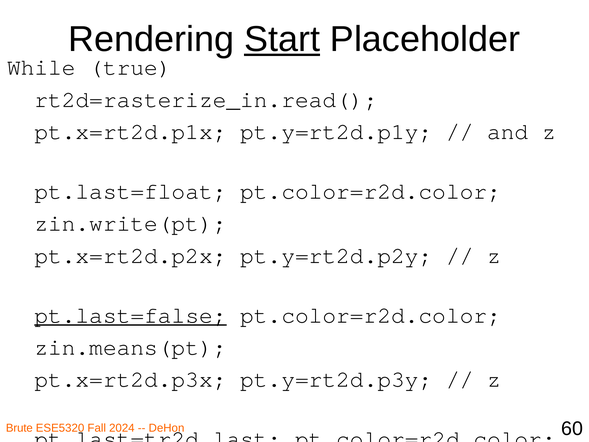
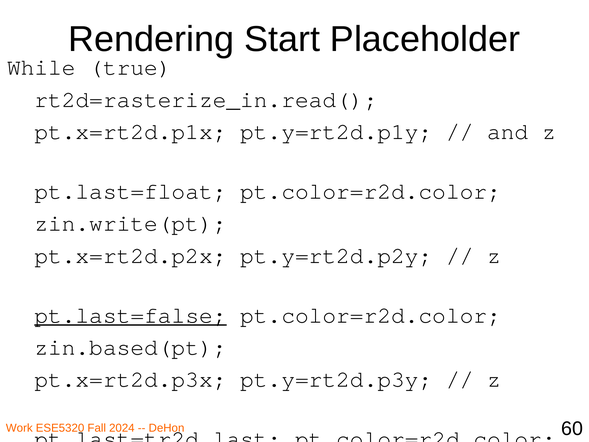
Start underline: present -> none
zin.means(pt: zin.means(pt -> zin.based(pt
Brute: Brute -> Work
